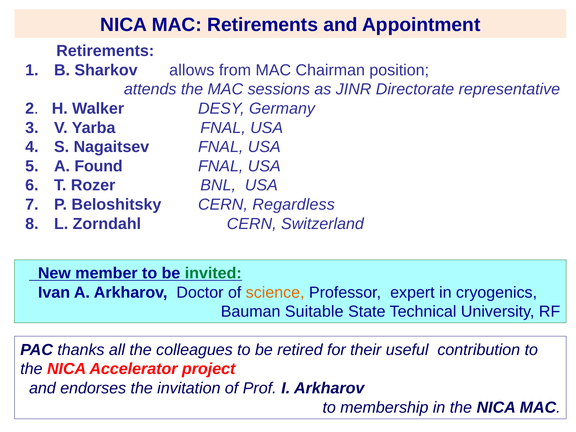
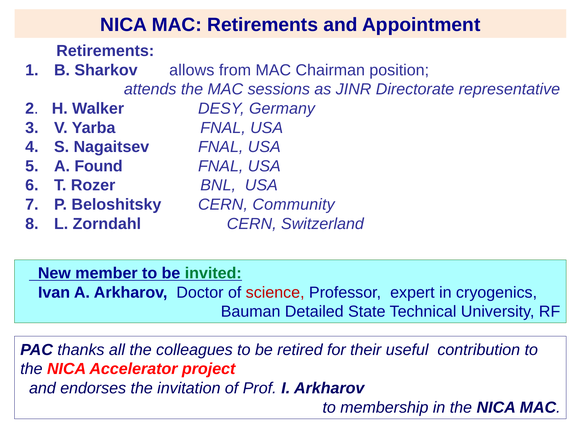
Regardless: Regardless -> Community
science colour: orange -> red
Suitable: Suitable -> Detailed
